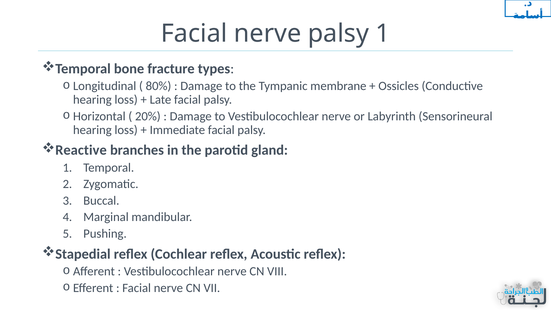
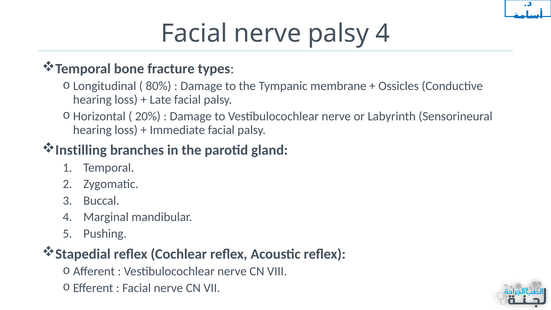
palsy 1: 1 -> 4
Reactive: Reactive -> Instilling
